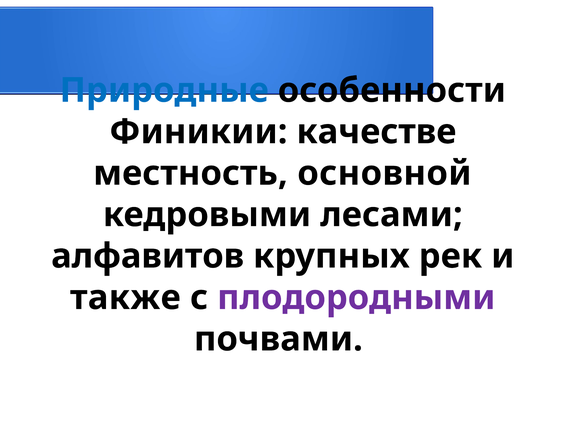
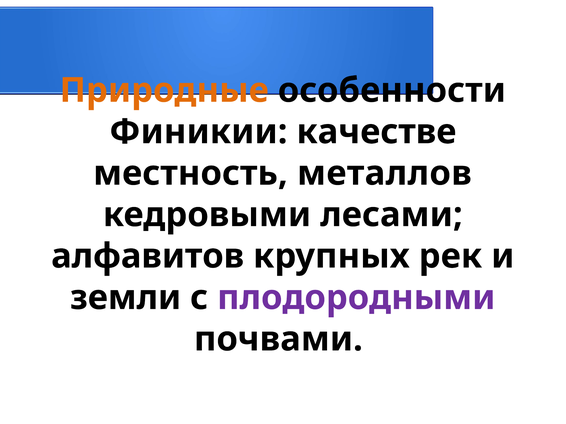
Природные colour: blue -> orange
основной: основной -> металлов
также: также -> земли
